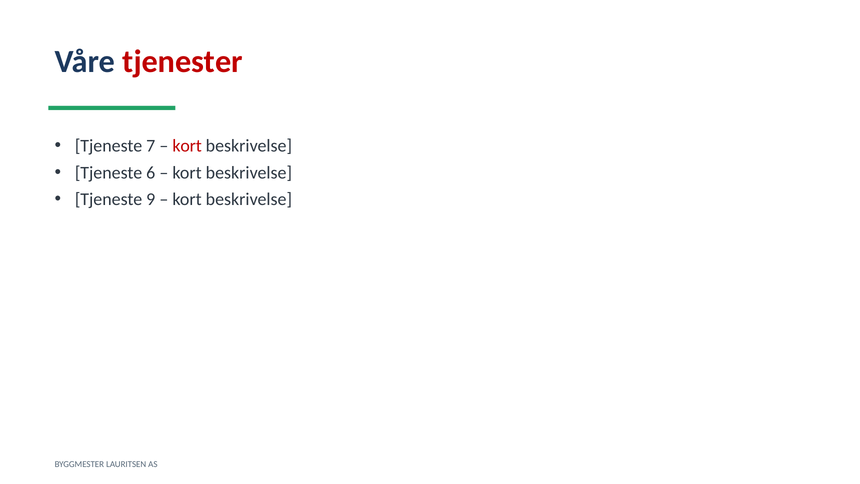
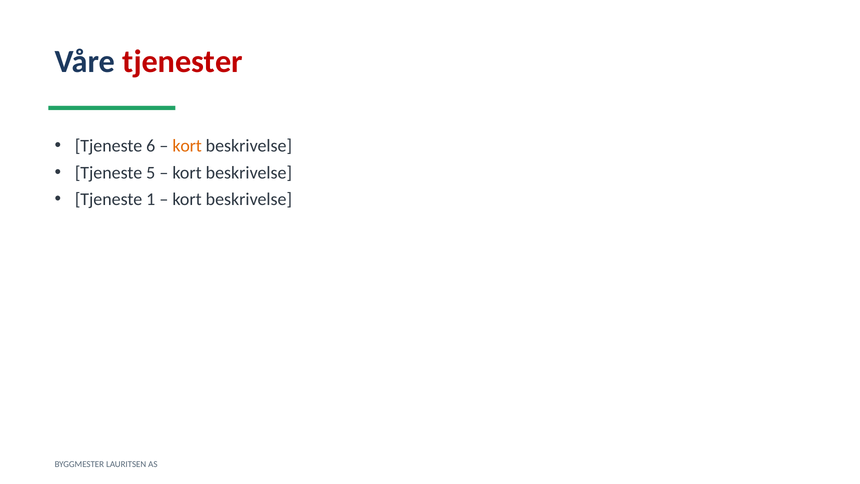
7: 7 -> 6
kort at (187, 146) colour: red -> orange
6: 6 -> 5
9: 9 -> 1
